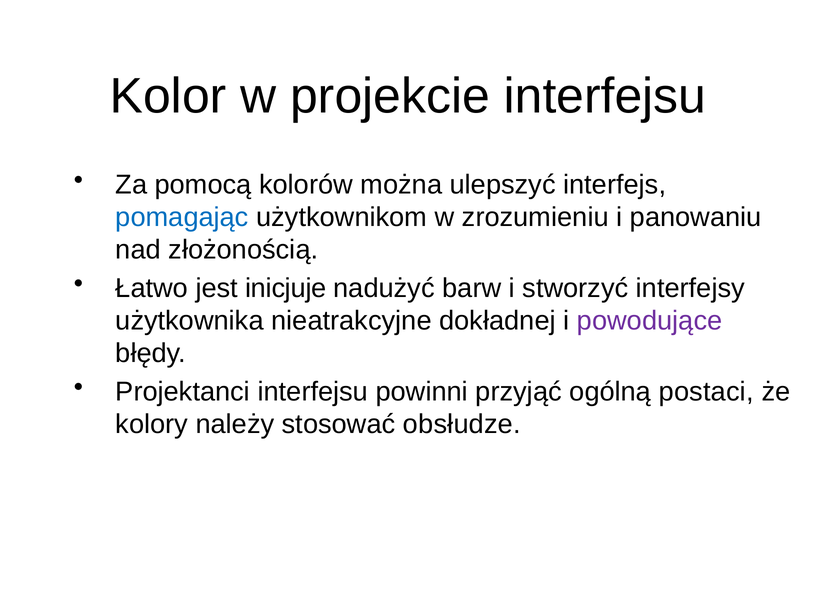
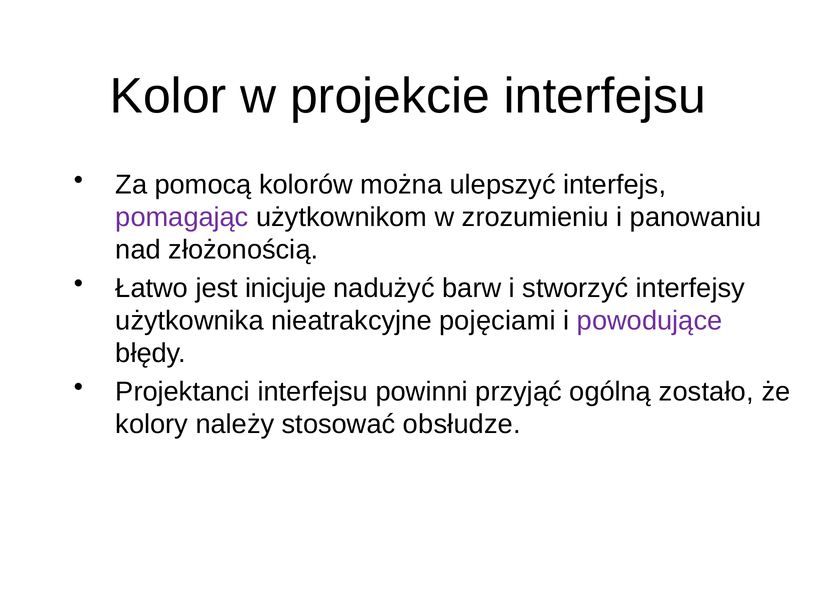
pomagając colour: blue -> purple
dokładnej: dokładnej -> pojęciami
postaci: postaci -> zostało
